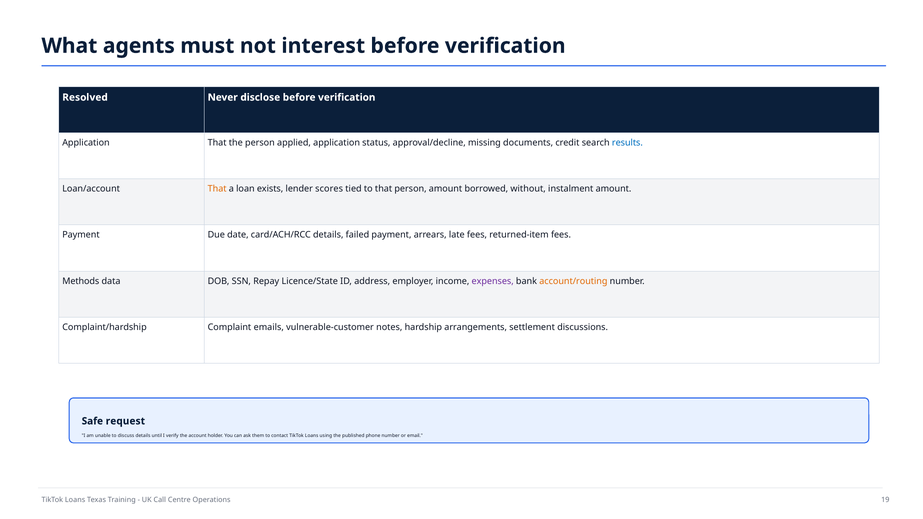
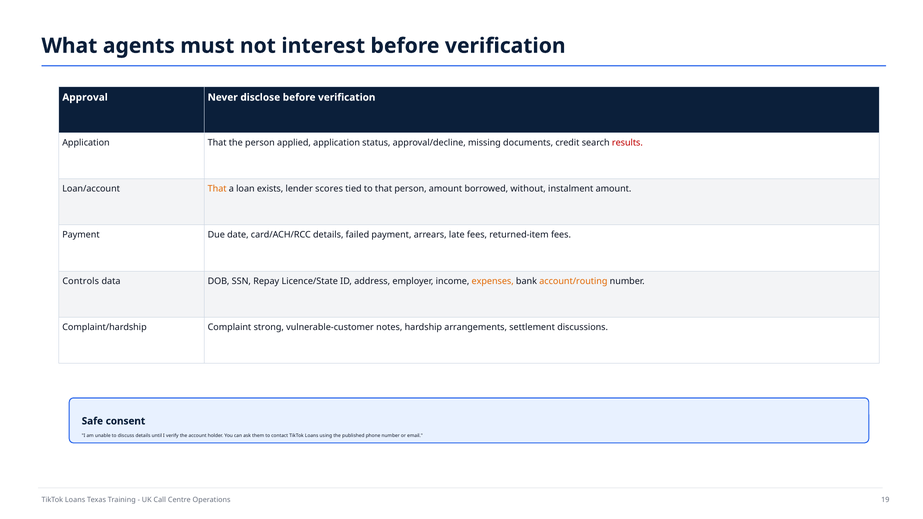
Resolved: Resolved -> Approval
results colour: blue -> red
Methods: Methods -> Controls
expenses colour: purple -> orange
emails: emails -> strong
request: request -> consent
